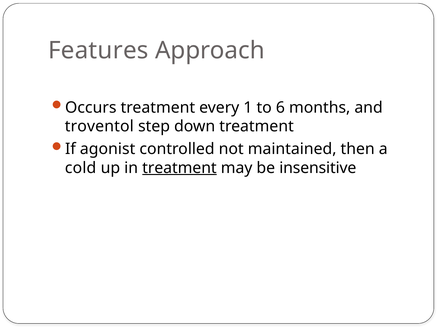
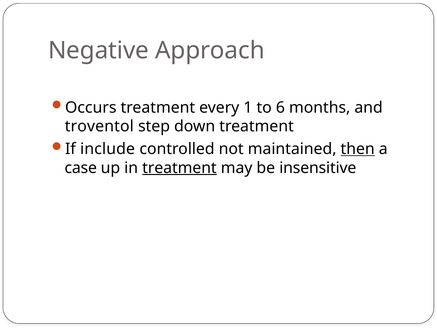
Features: Features -> Negative
agonist: agonist -> include
then underline: none -> present
cold: cold -> case
